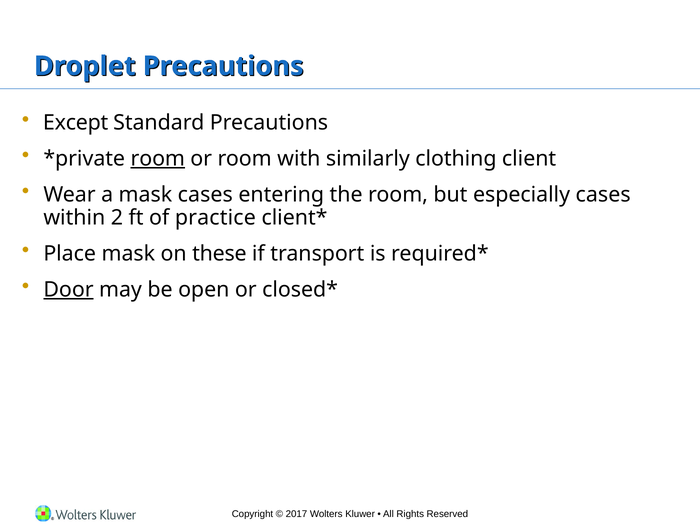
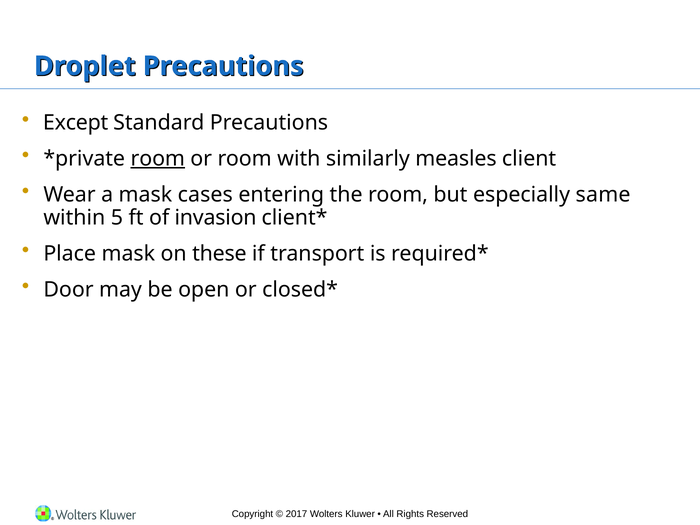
clothing: clothing -> measles
especially cases: cases -> same
2: 2 -> 5
practice: practice -> invasion
Door underline: present -> none
